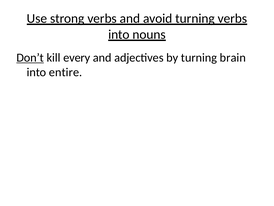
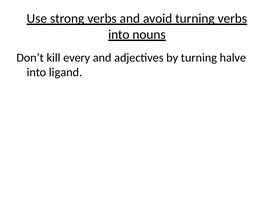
Don’t underline: present -> none
brain: brain -> halve
entire: entire -> ligand
